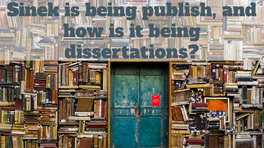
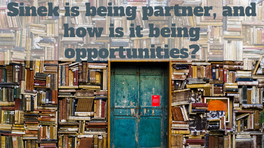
publish: publish -> partner
how underline: present -> none
dissertations: dissertations -> opportunities
